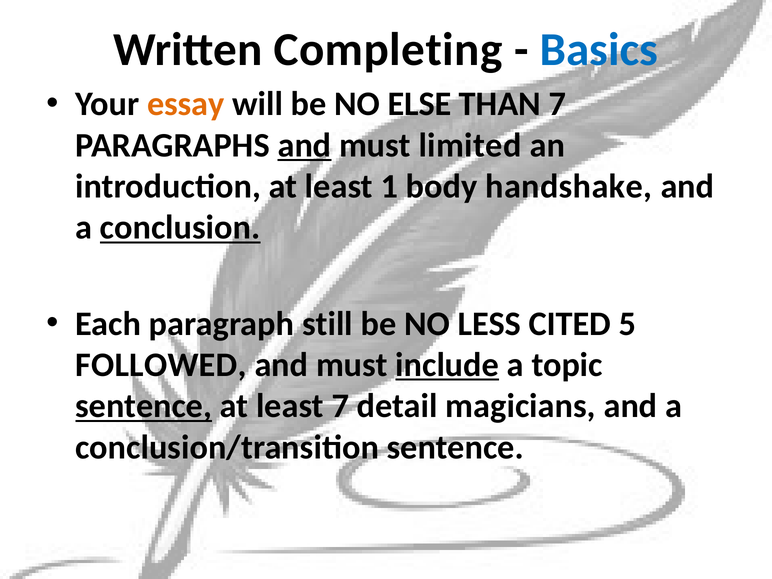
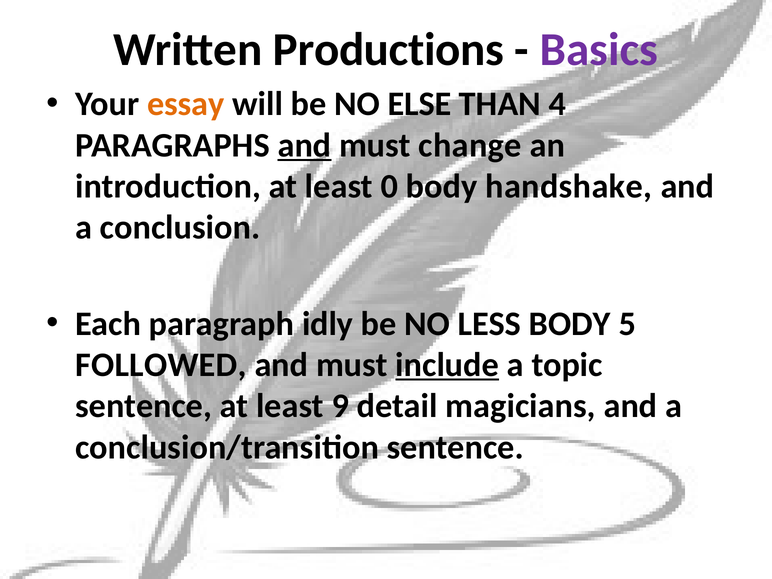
Completing: Completing -> Productions
Basics colour: blue -> purple
THAN 7: 7 -> 4
limited: limited -> change
1: 1 -> 0
conclusion underline: present -> none
still: still -> idly
LESS CITED: CITED -> BODY
sentence at (144, 406) underline: present -> none
least 7: 7 -> 9
